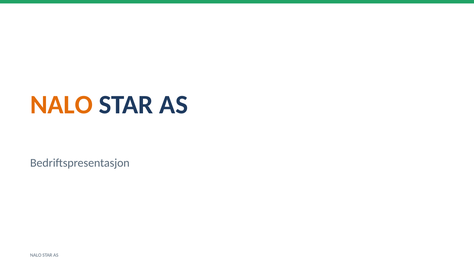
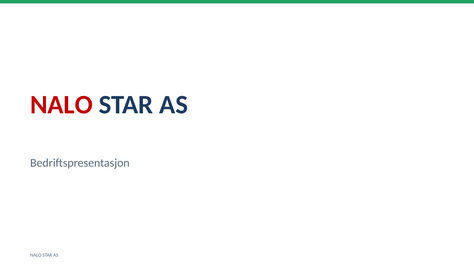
NALO at (61, 105) colour: orange -> red
